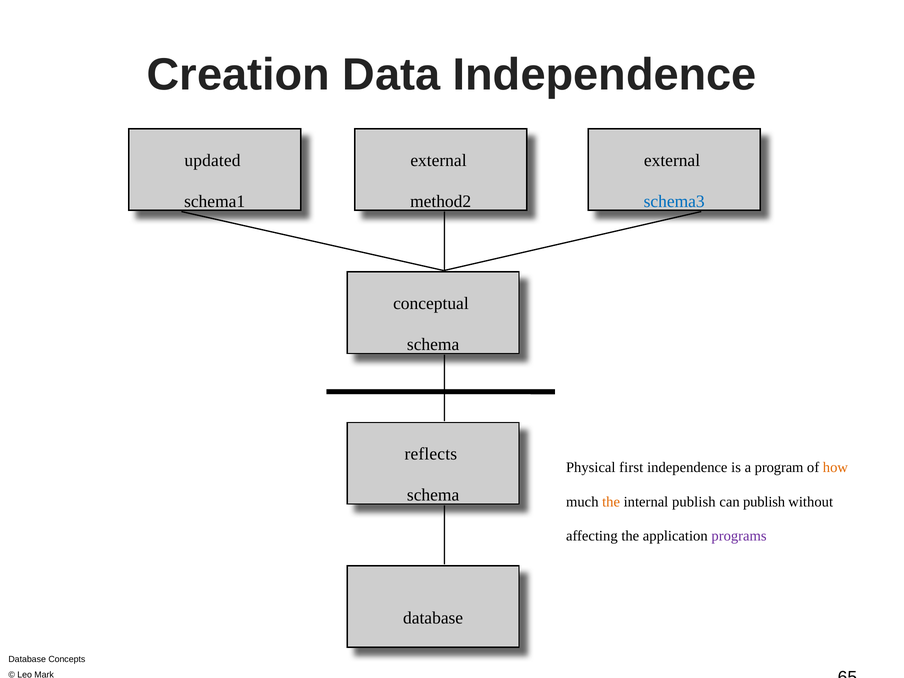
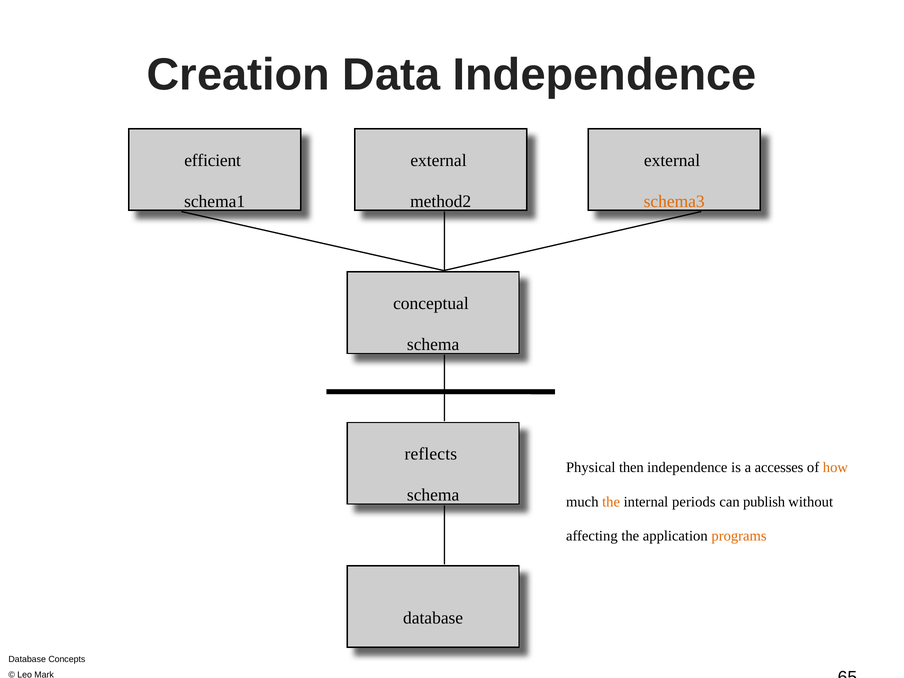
updated: updated -> efficient
schema3 colour: blue -> orange
first: first -> then
program: program -> accesses
internal publish: publish -> periods
programs colour: purple -> orange
